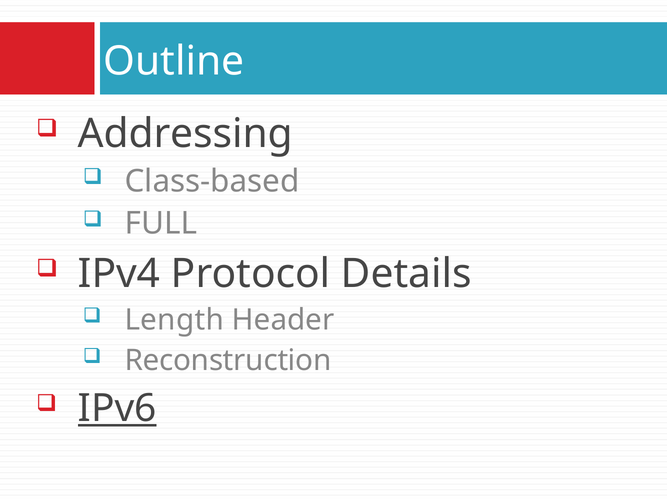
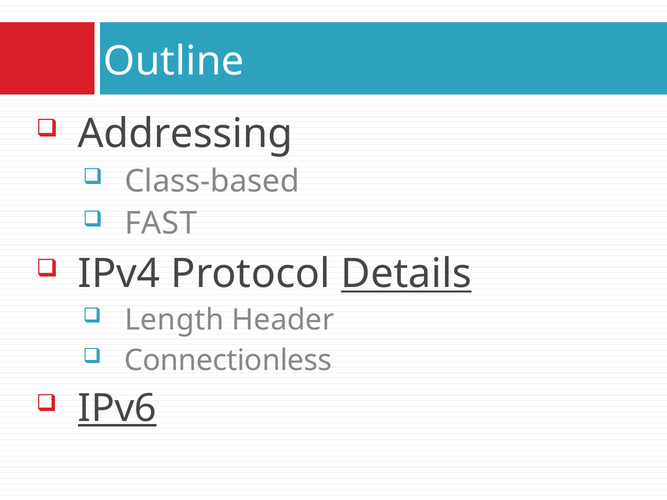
FULL: FULL -> FAST
Details underline: none -> present
Reconstruction: Reconstruction -> Connectionless
